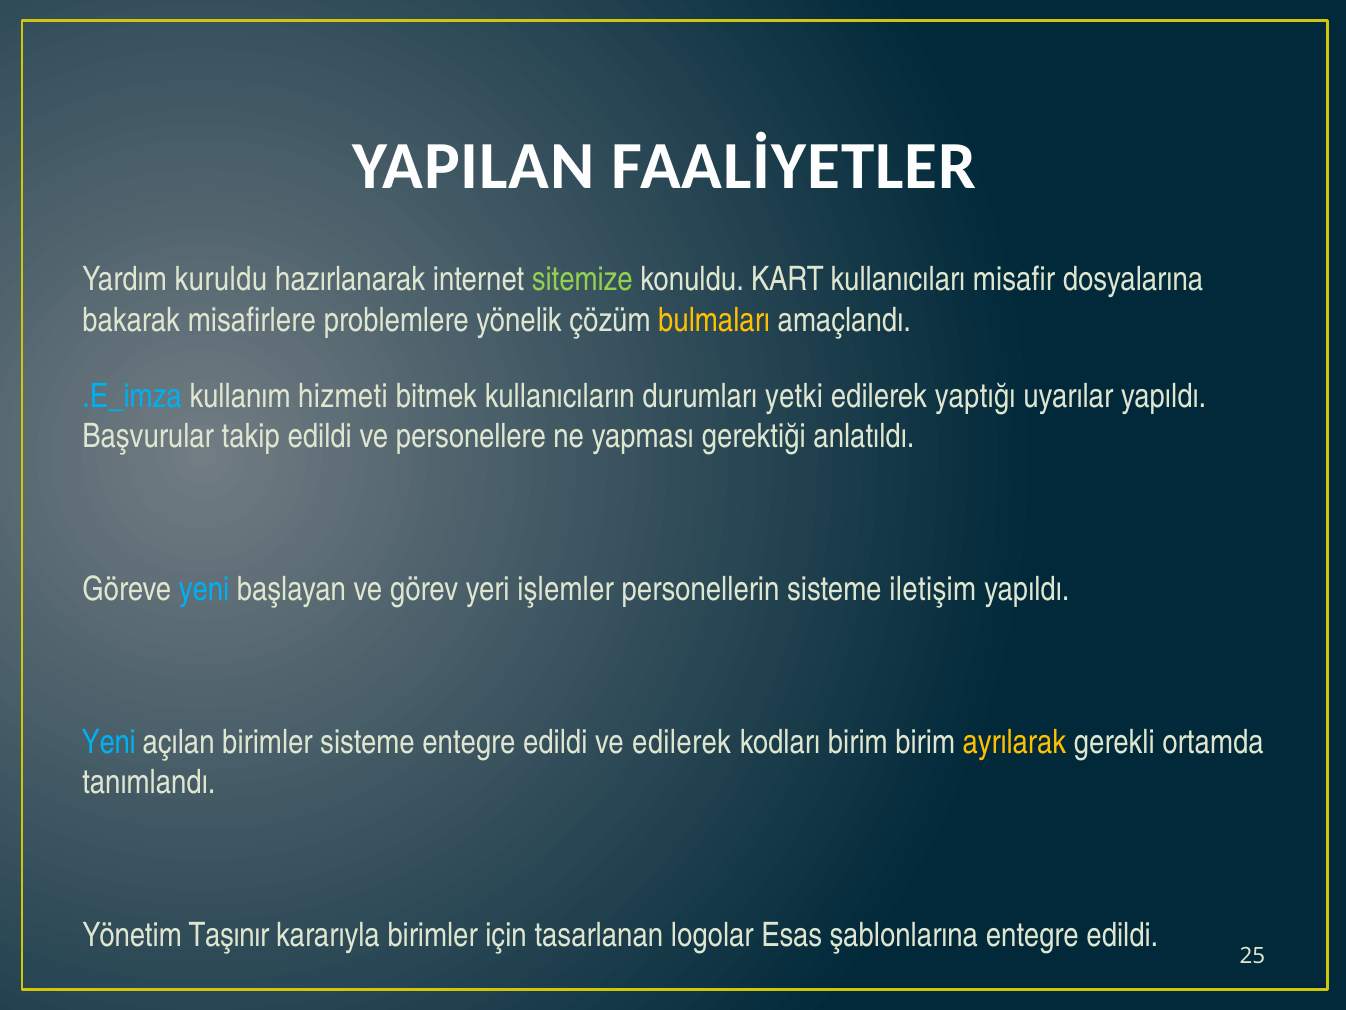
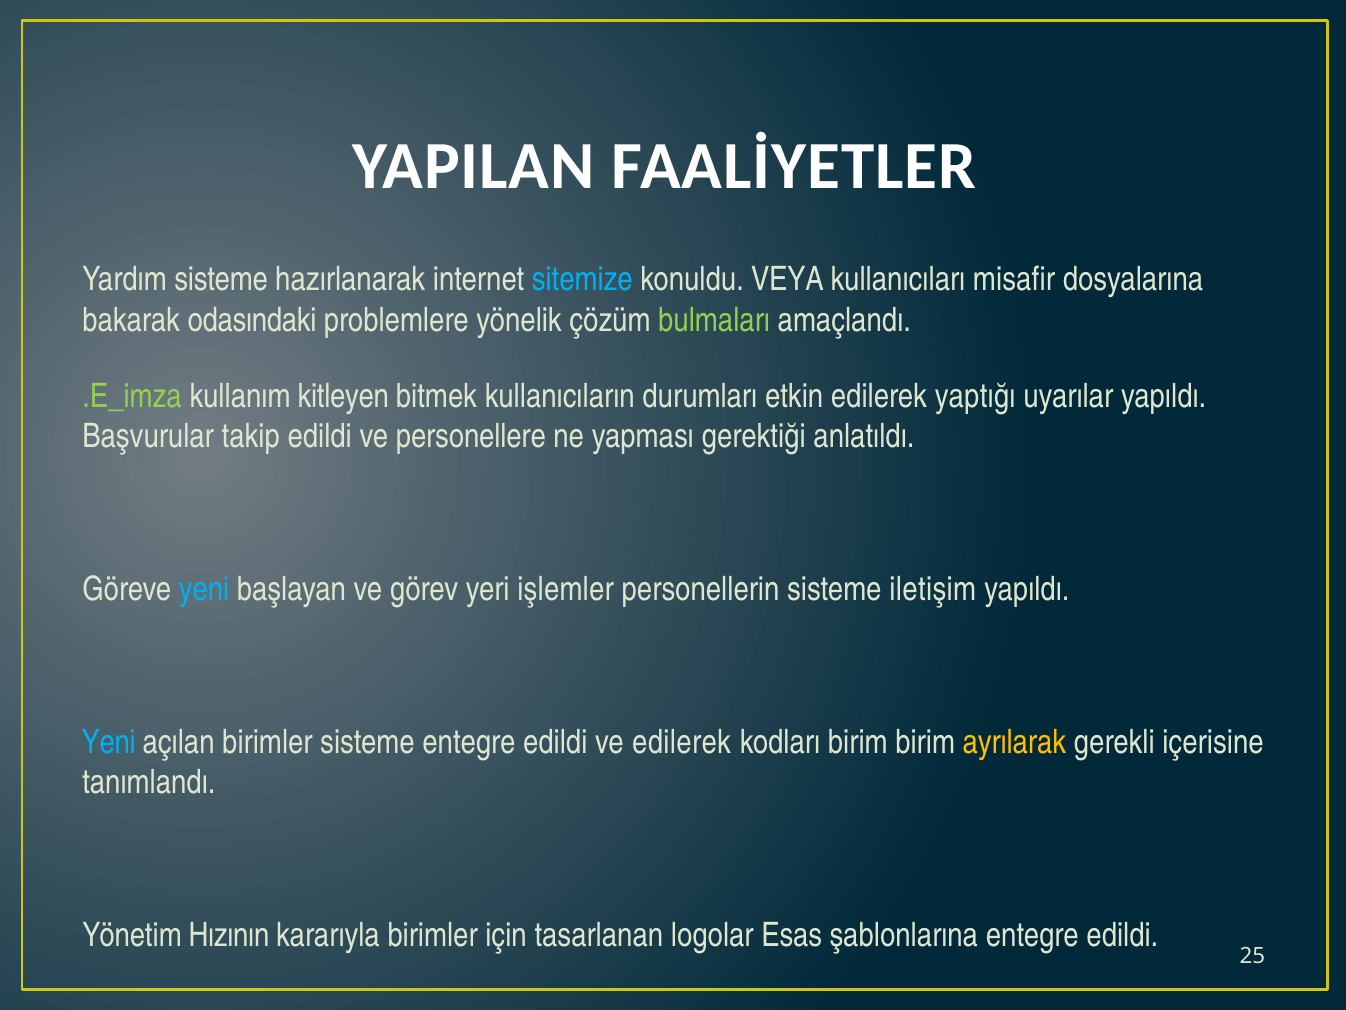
Yardım kuruldu: kuruldu -> sisteme
sitemize colour: light green -> light blue
KART: KART -> VEYA
misafirlere: misafirlere -> odasındaki
bulmaları colour: yellow -> light green
.E_imza colour: light blue -> light green
hizmeti: hizmeti -> kitleyen
yetki: yetki -> etkin
ortamda: ortamda -> içerisine
Taşınır: Taşınır -> Hızının
